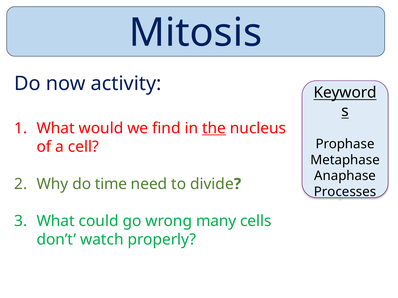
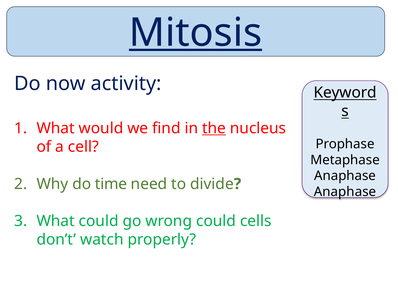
Mitosis underline: none -> present
Processes at (345, 192): Processes -> Anaphase
wrong many: many -> could
